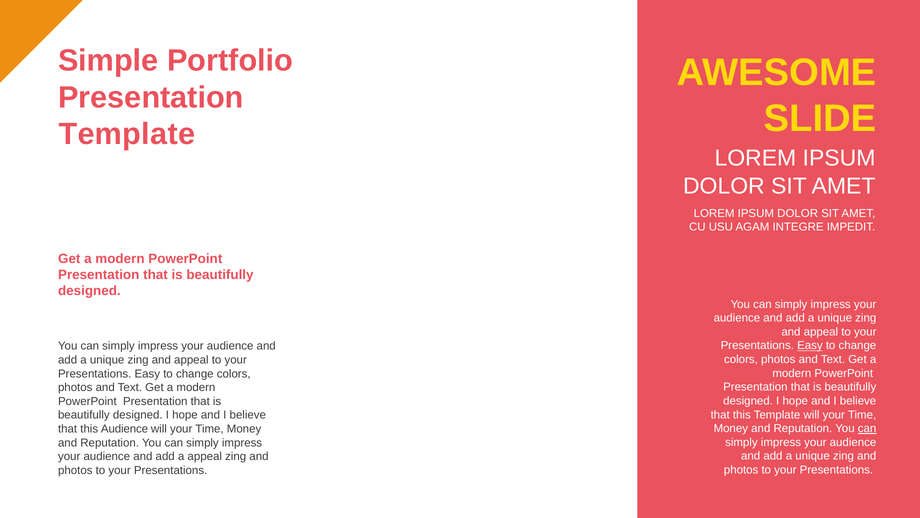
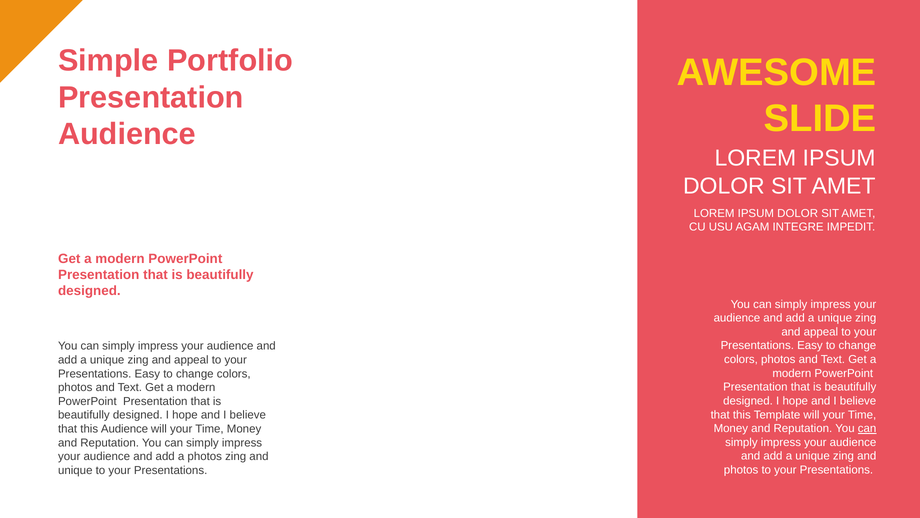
Template at (127, 134): Template -> Audience
Easy at (810, 345) underline: present -> none
a appeal: appeal -> photos
photos at (75, 470): photos -> unique
